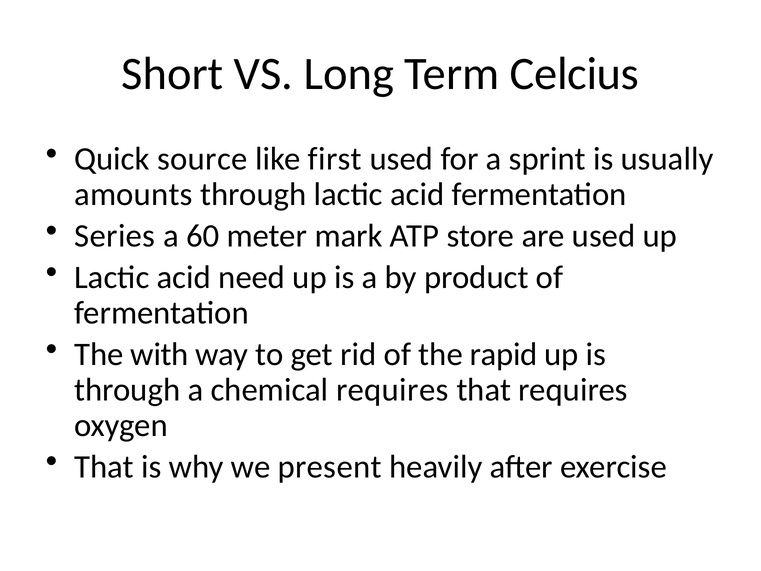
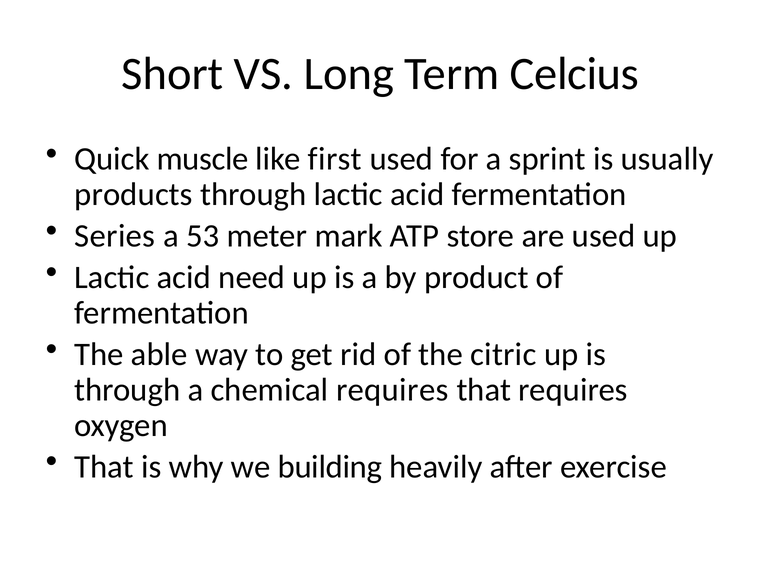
source: source -> muscle
amounts: amounts -> products
60: 60 -> 53
with: with -> able
rapid: rapid -> citric
present: present -> building
